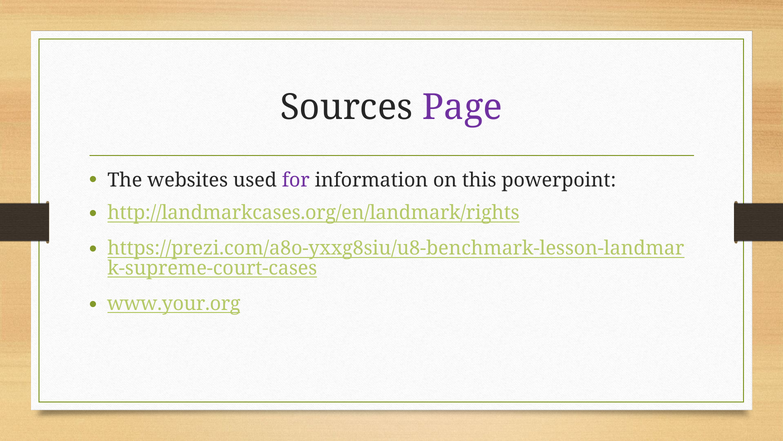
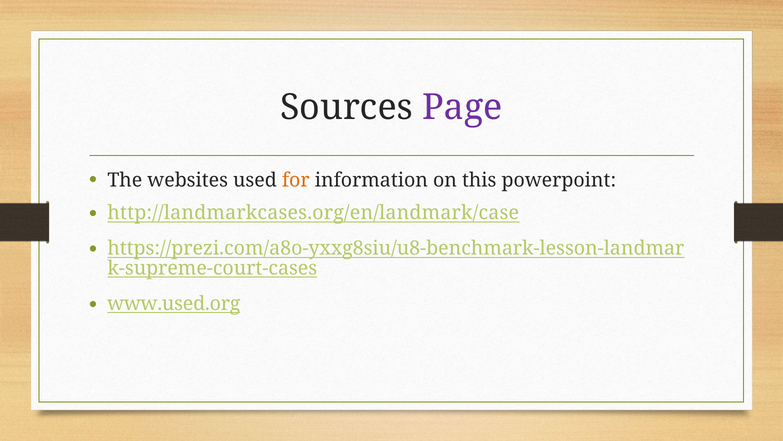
for colour: purple -> orange
http://landmarkcases.org/en/landmark/rights: http://landmarkcases.org/en/landmark/rights -> http://landmarkcases.org/en/landmark/case
www.your.org: www.your.org -> www.used.org
